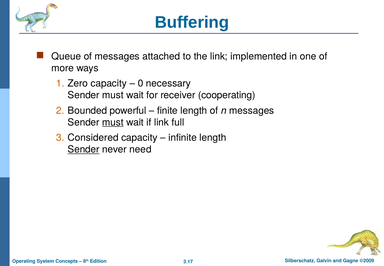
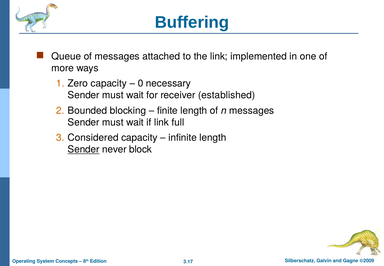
cooperating: cooperating -> established
powerful: powerful -> blocking
must at (113, 122) underline: present -> none
need: need -> block
